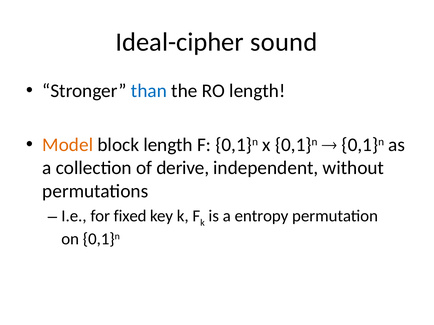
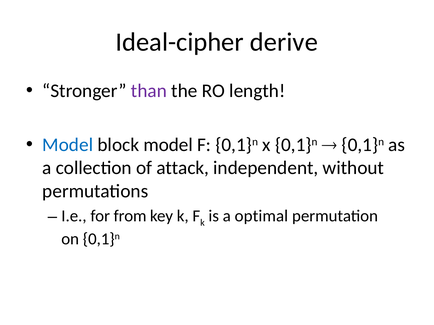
sound: sound -> derive
than colour: blue -> purple
Model at (68, 145) colour: orange -> blue
block length: length -> model
derive: derive -> attack
fixed: fixed -> from
entropy: entropy -> optimal
